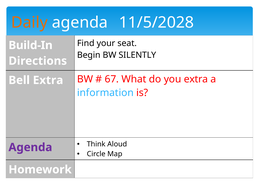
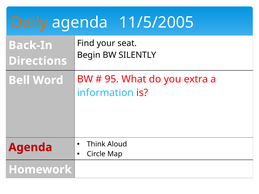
11/5/2028: 11/5/2028 -> 11/5/2005
Build-In: Build-In -> Back-In
Bell Extra: Extra -> Word
67: 67 -> 95
Agenda at (30, 148) colour: purple -> red
